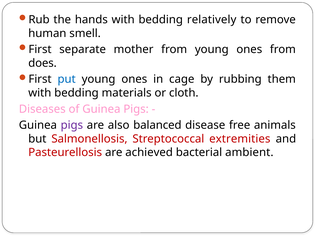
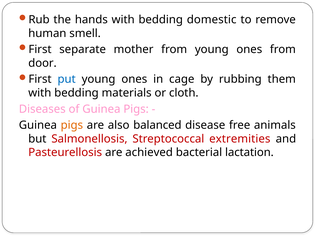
relatively: relatively -> domestic
does: does -> door
pigs at (72, 125) colour: purple -> orange
ambient: ambient -> lactation
